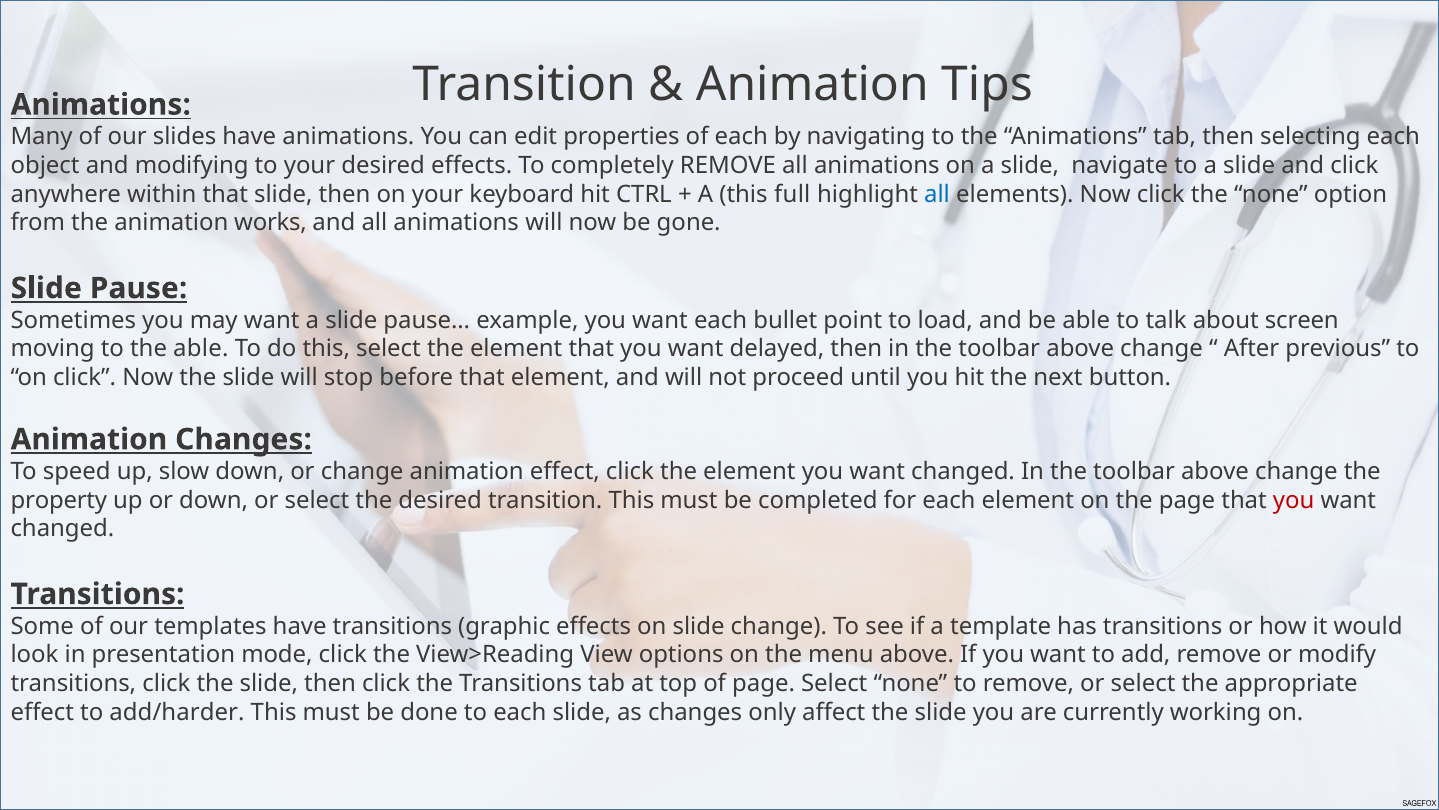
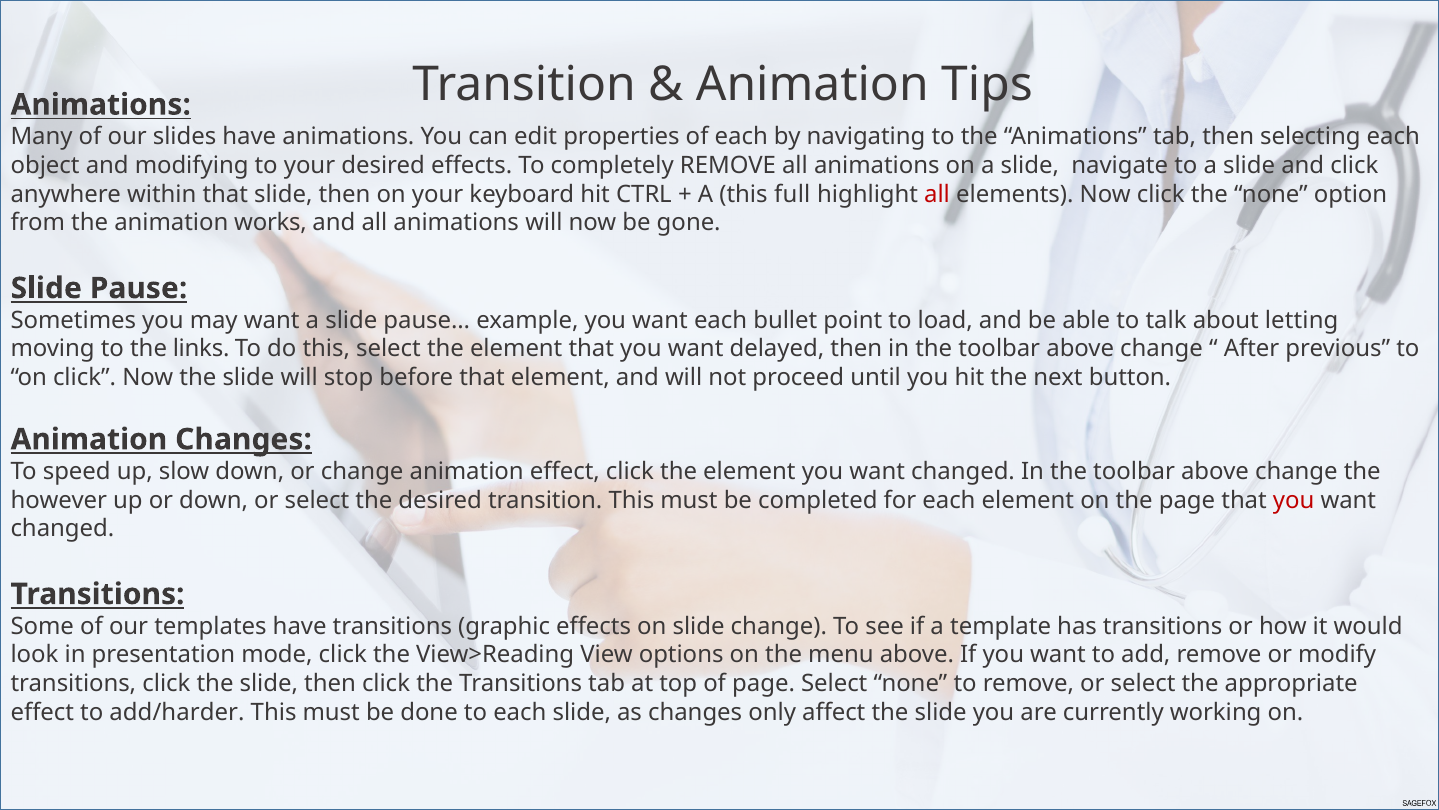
all at (937, 194) colour: blue -> red
screen: screen -> letting
the able: able -> links
property: property -> however
